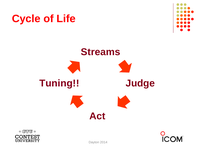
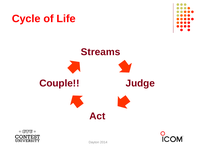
Tuning: Tuning -> Couple
